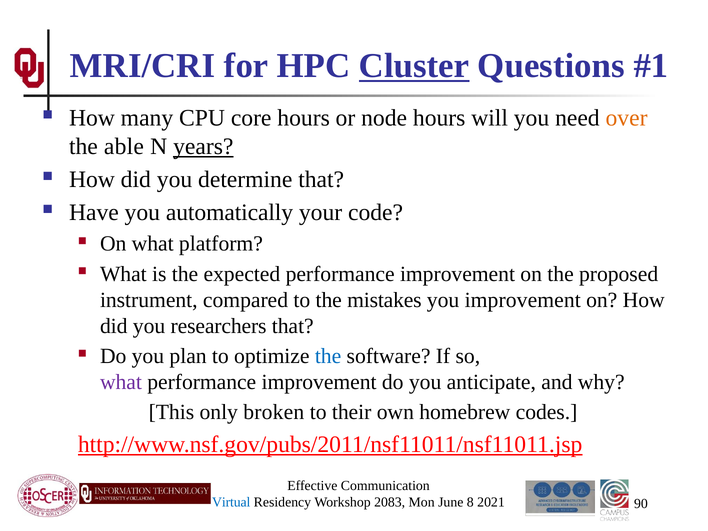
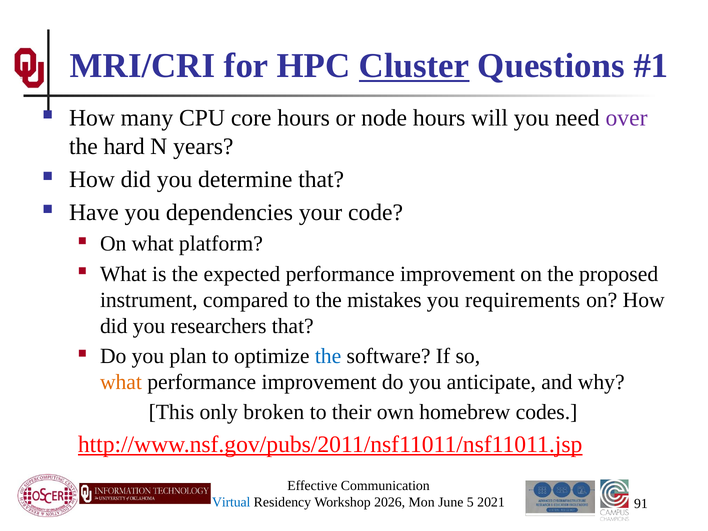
over colour: orange -> purple
able: able -> hard
years underline: present -> none
automatically: automatically -> dependencies
you improvement: improvement -> requirements
what at (121, 382) colour: purple -> orange
2083: 2083 -> 2026
8: 8 -> 5
90: 90 -> 91
